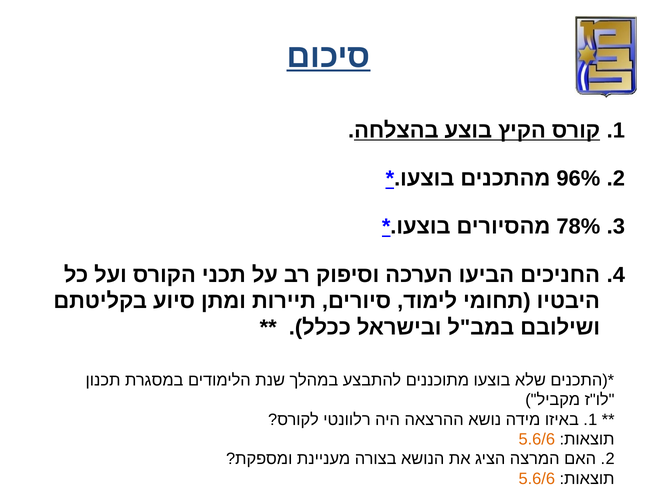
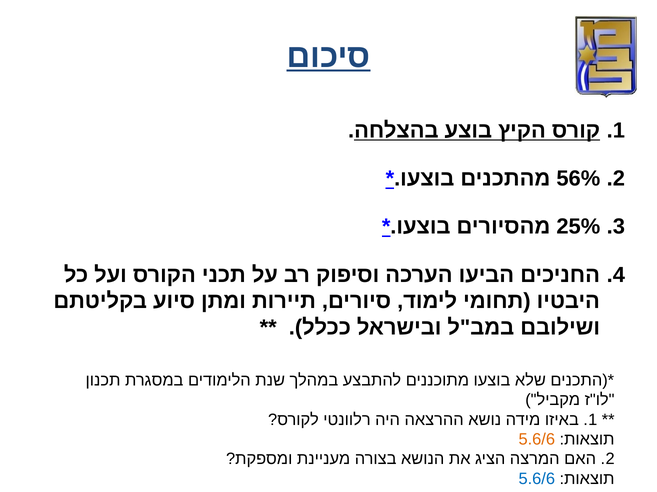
96%: 96% -> 56%
78%: 78% -> 25%
5.6/6 at (537, 479) colour: orange -> blue
